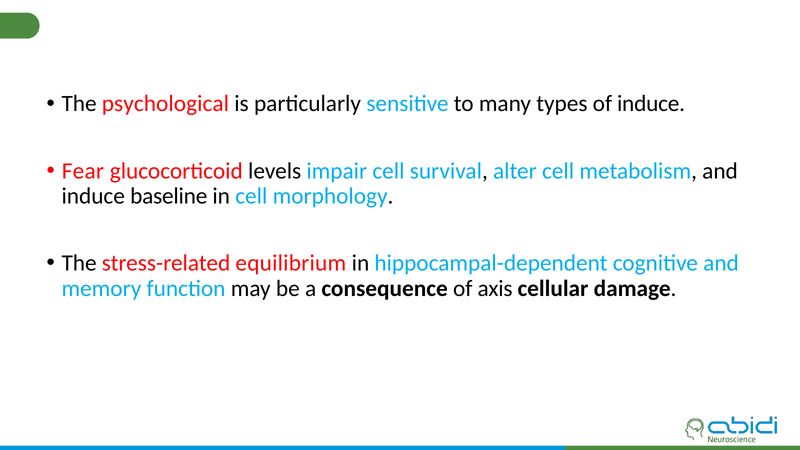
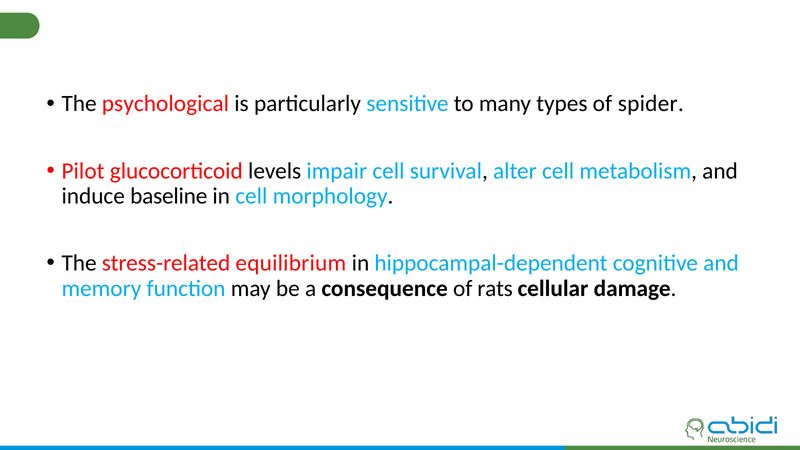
of induce: induce -> spider
Fear: Fear -> Pilot
axis: axis -> rats
